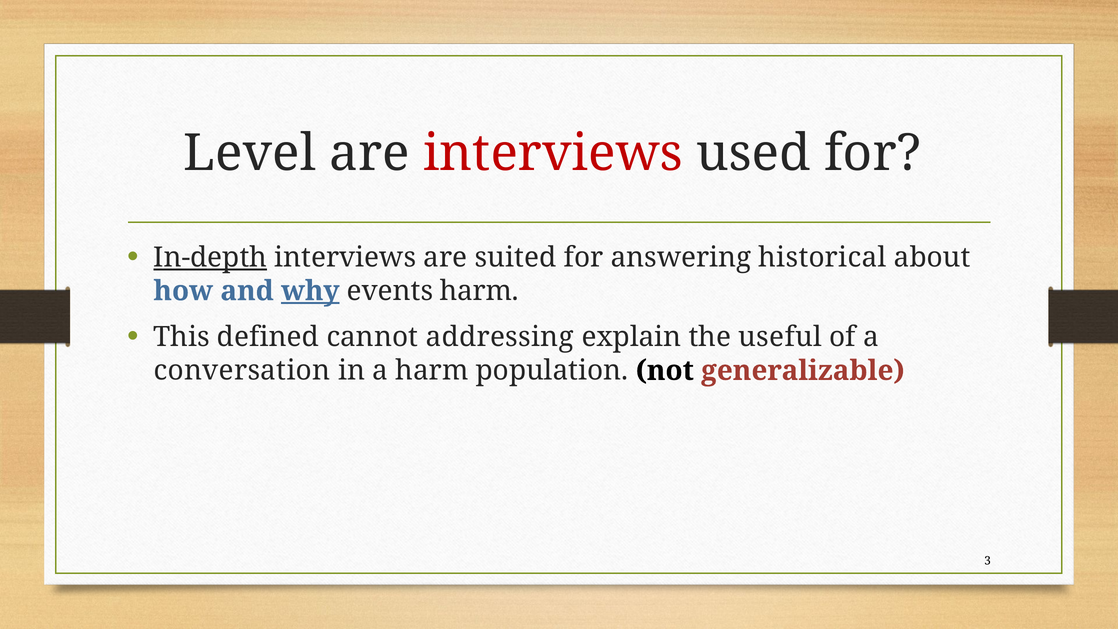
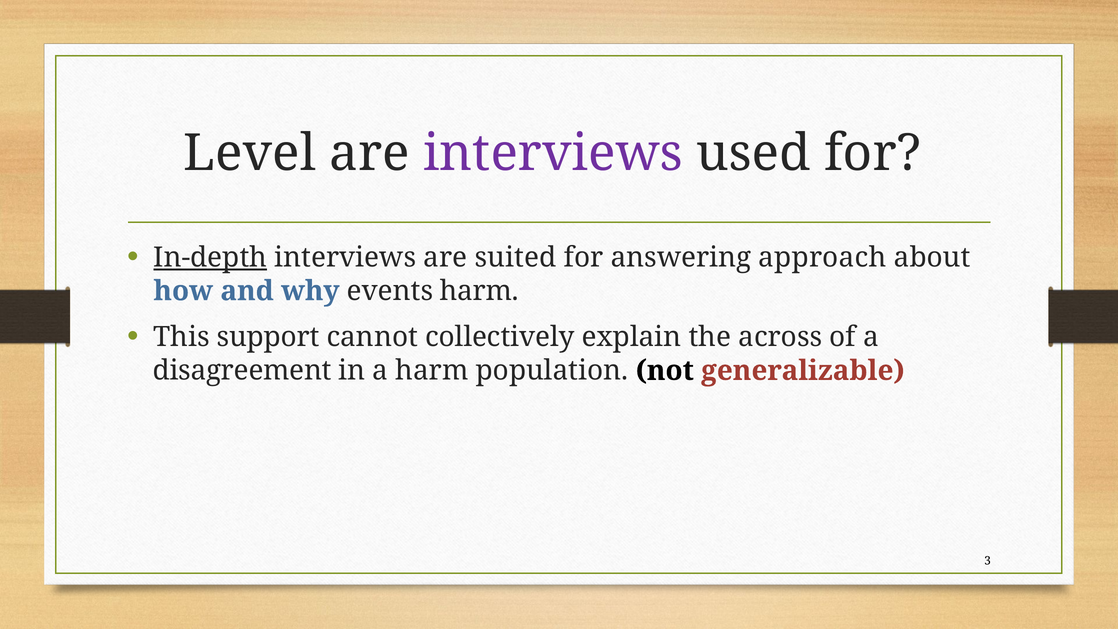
interviews at (553, 153) colour: red -> purple
historical: historical -> approach
why underline: present -> none
defined: defined -> support
addressing: addressing -> collectively
useful: useful -> across
conversation: conversation -> disagreement
